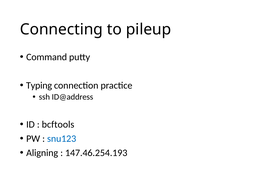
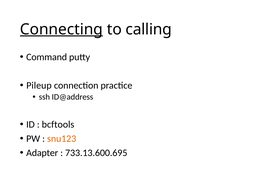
Connecting underline: none -> present
pileup: pileup -> calling
Typing: Typing -> Pileup
snu123 colour: blue -> orange
Aligning: Aligning -> Adapter
147.46.254.193: 147.46.254.193 -> 733.13.600.695
